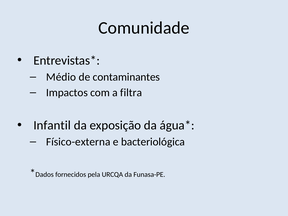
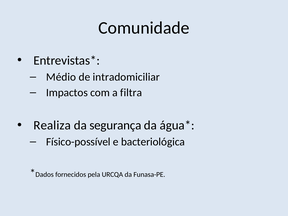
contaminantes: contaminantes -> intradomiciliar
Infantil: Infantil -> Realiza
exposição: exposição -> segurança
Físico-externa: Físico-externa -> Físico-possível
